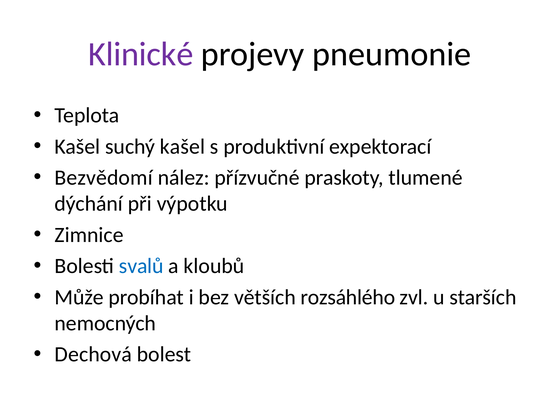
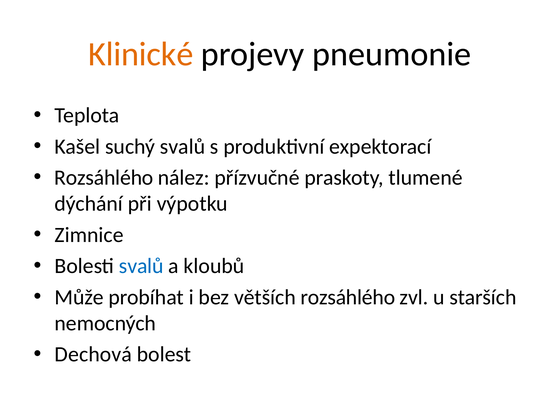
Klinické colour: purple -> orange
suchý kašel: kašel -> svalů
Bezvědomí at (104, 178): Bezvědomí -> Rozsáhlého
